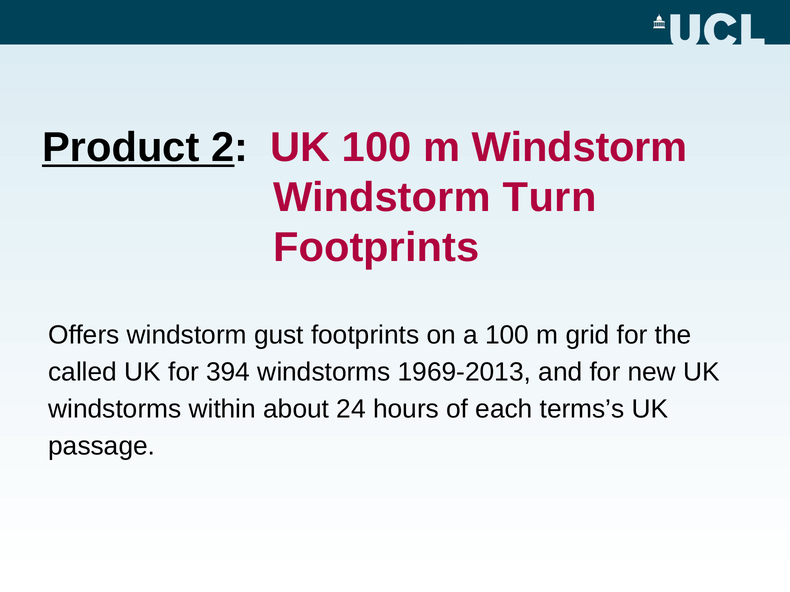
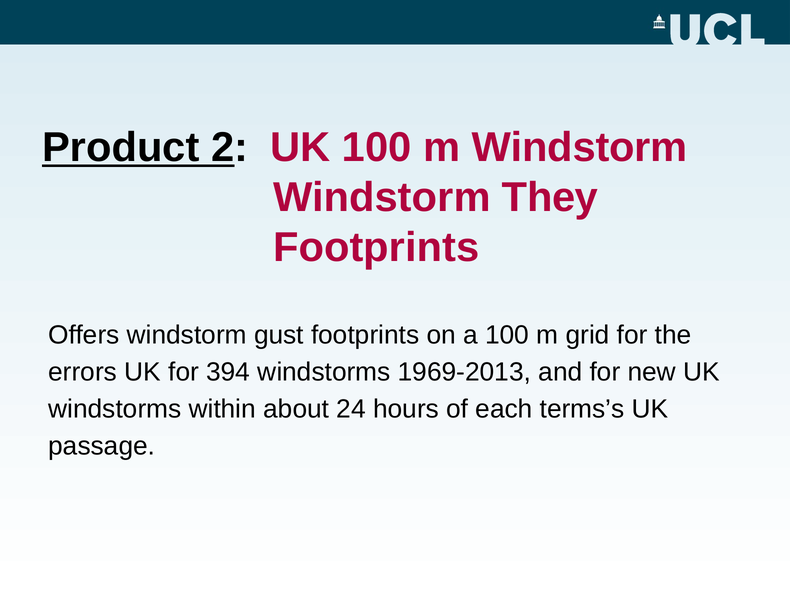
Turn: Turn -> They
called: called -> errors
